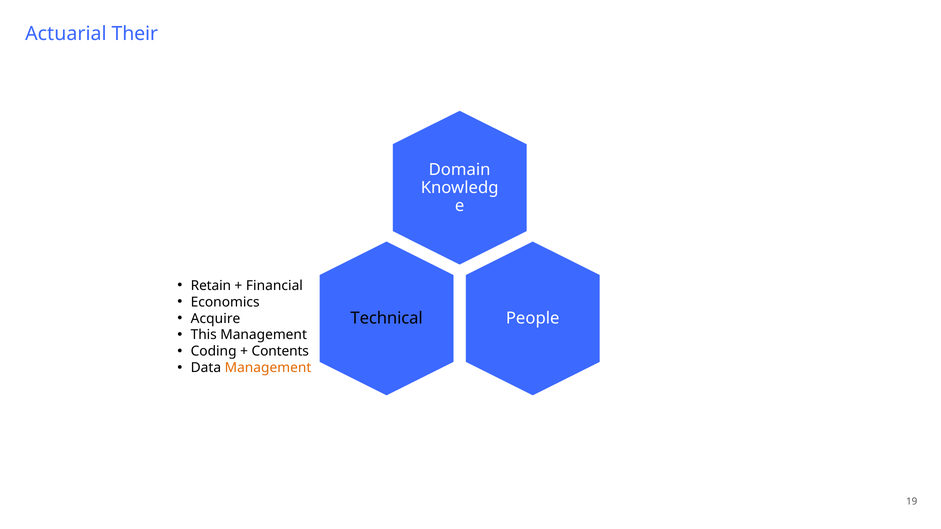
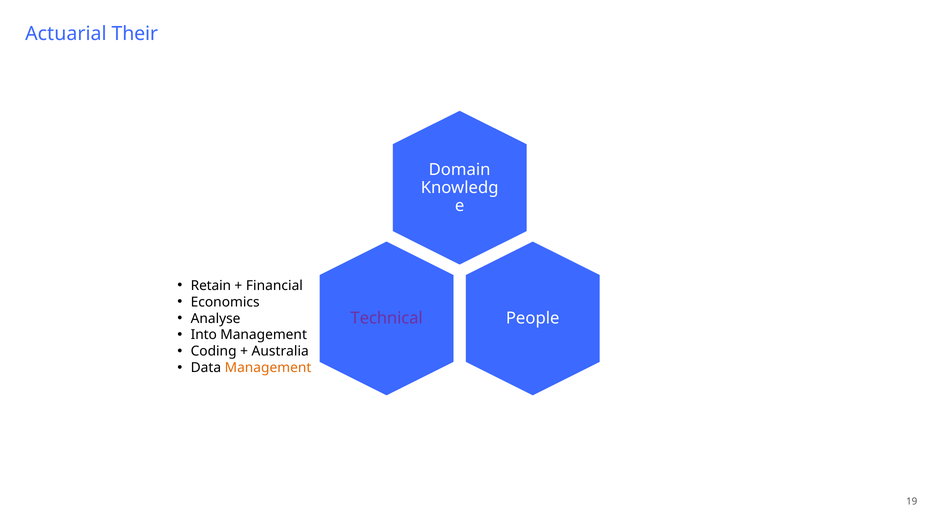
Acquire: Acquire -> Analyse
Technical colour: black -> purple
This: This -> Into
Contents: Contents -> Australia
